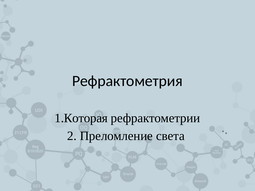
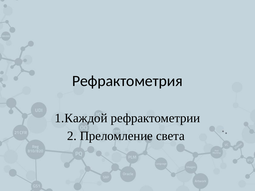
1.Которая: 1.Которая -> 1.Каждой
